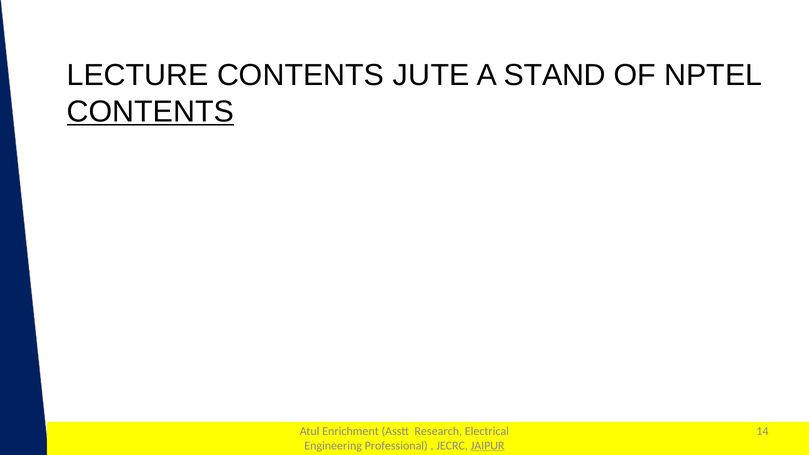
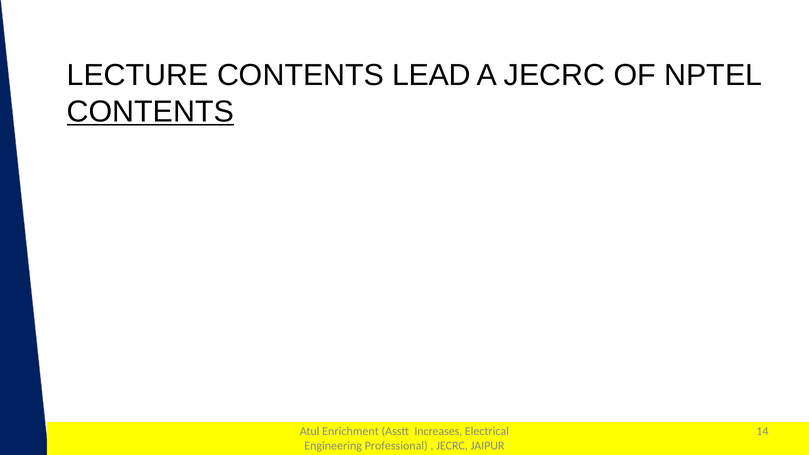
JUTE: JUTE -> LEAD
A STAND: STAND -> JECRC
Research: Research -> Increases
JAIPUR underline: present -> none
